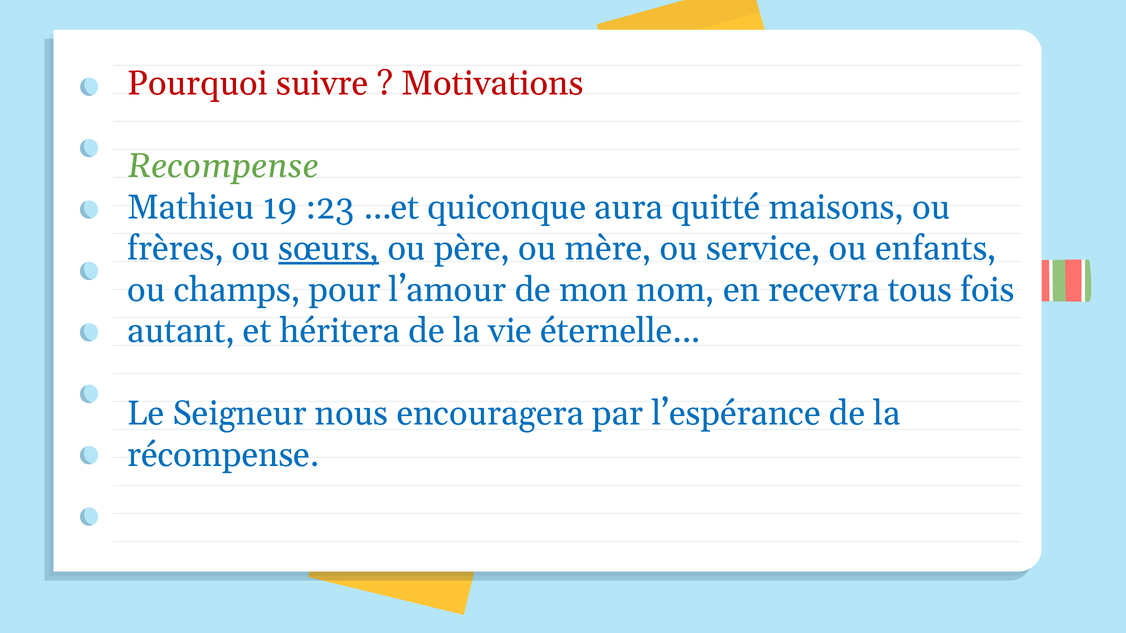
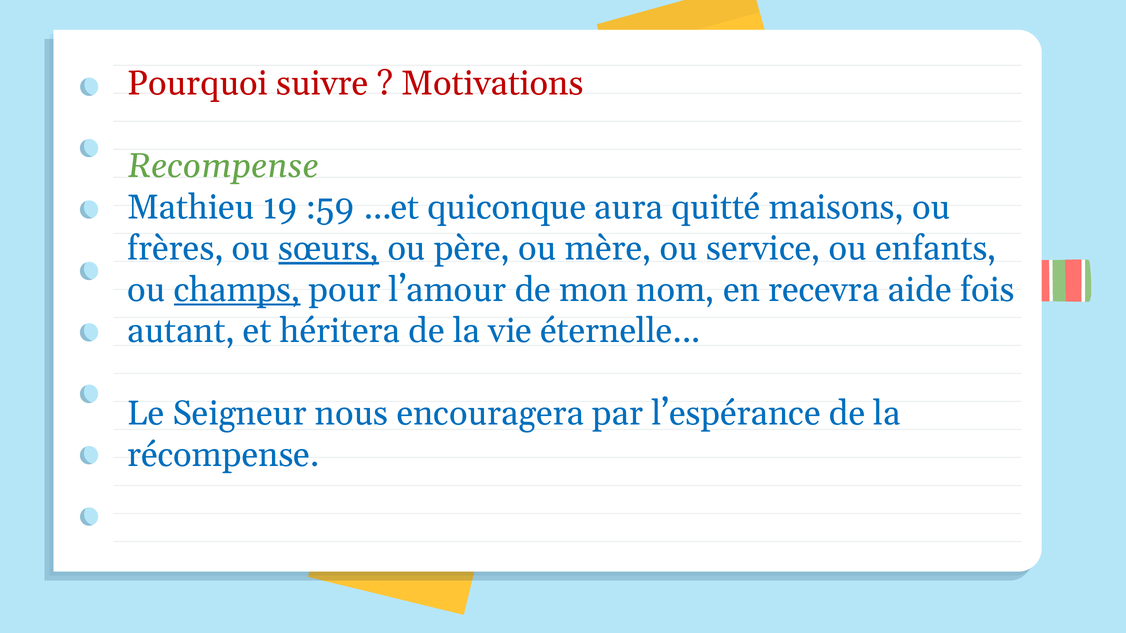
:23: :23 -> :59
champs underline: none -> present
tous: tous -> aide
